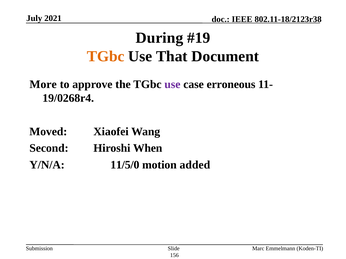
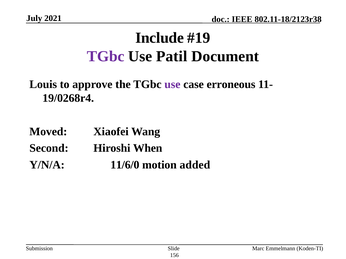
During: During -> Include
TGbc at (106, 56) colour: orange -> purple
That: That -> Patil
More: More -> Louis
11/5/0: 11/5/0 -> 11/6/0
